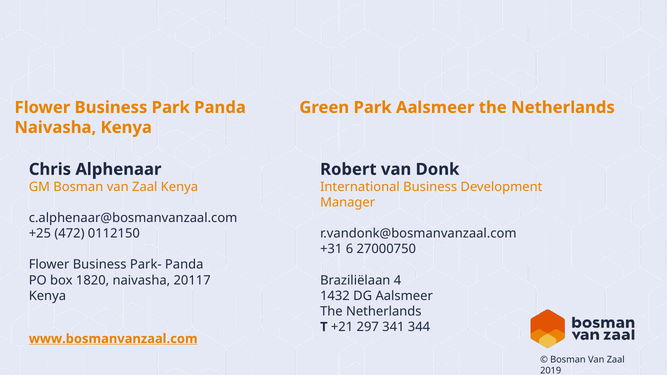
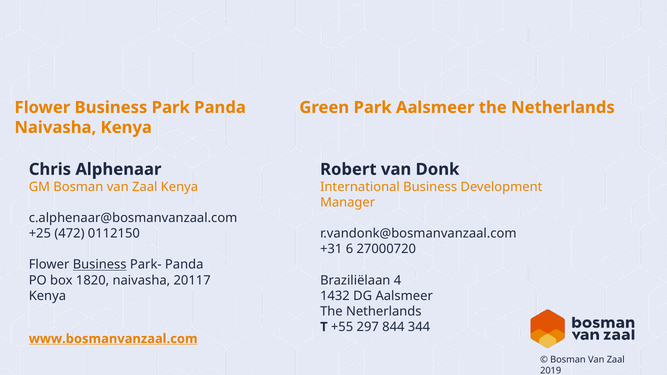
27000750: 27000750 -> 27000720
Business at (100, 265) underline: none -> present
+21: +21 -> +55
341: 341 -> 844
